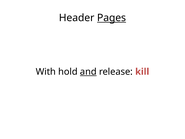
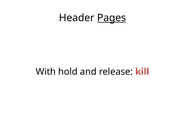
and underline: present -> none
